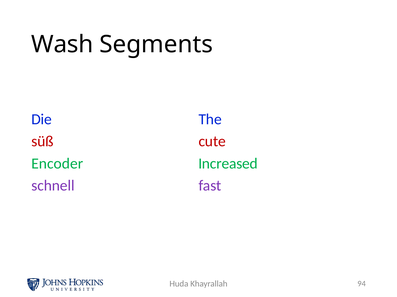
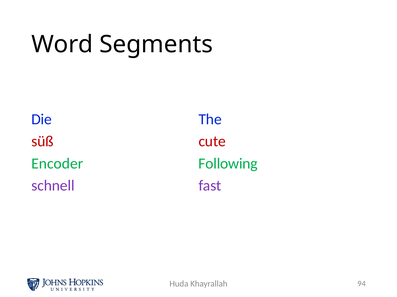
Wash: Wash -> Word
Increased: Increased -> Following
